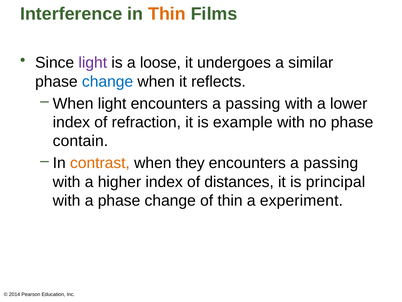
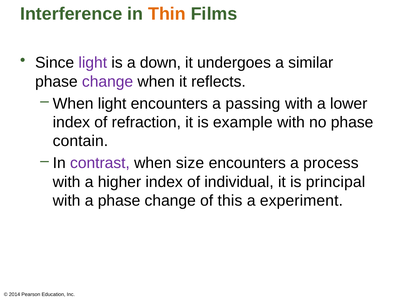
loose: loose -> down
change at (108, 81) colour: blue -> purple
contrast colour: orange -> purple
they: they -> size
passing at (331, 163): passing -> process
distances: distances -> individual
of thin: thin -> this
